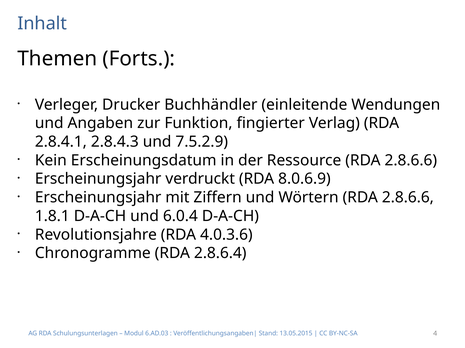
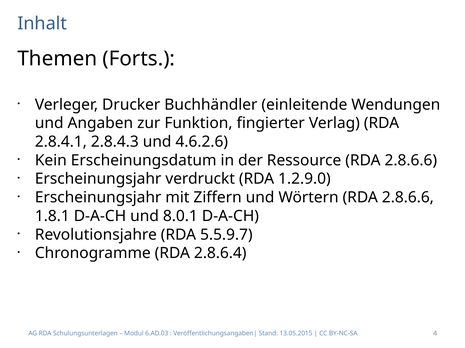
7.5.2.9: 7.5.2.9 -> 4.6.2.6
8.0.6.9: 8.0.6.9 -> 1.2.9.0
6.0.4: 6.0.4 -> 8.0.1
4.0.3.6: 4.0.3.6 -> 5.5.9.7
